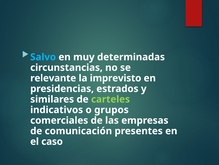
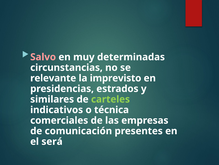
Salvo colour: light blue -> pink
grupos: grupos -> técnica
caso: caso -> será
